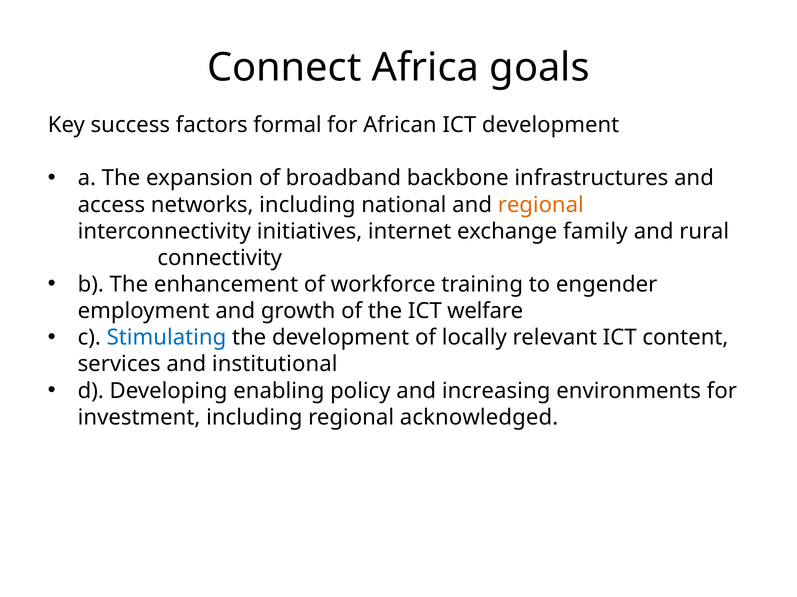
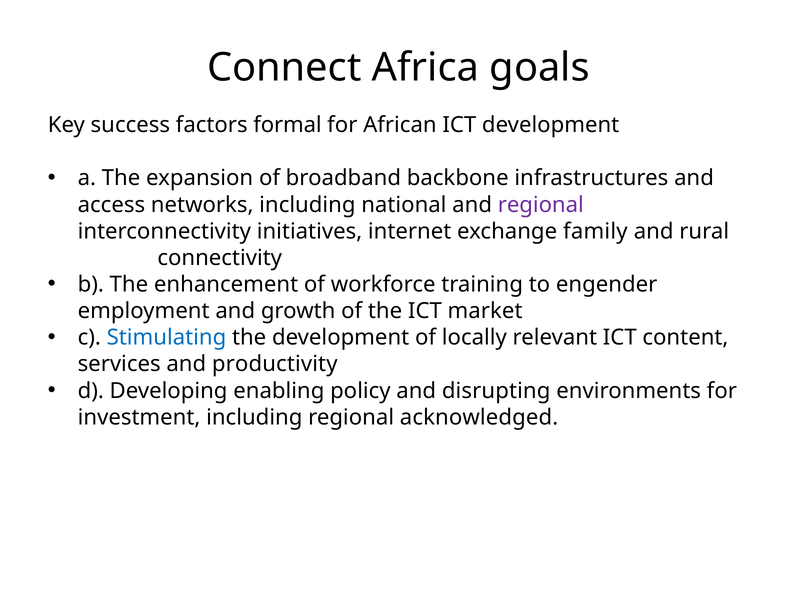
regional at (541, 205) colour: orange -> purple
welfare: welfare -> market
institutional: institutional -> productivity
increasing: increasing -> disrupting
